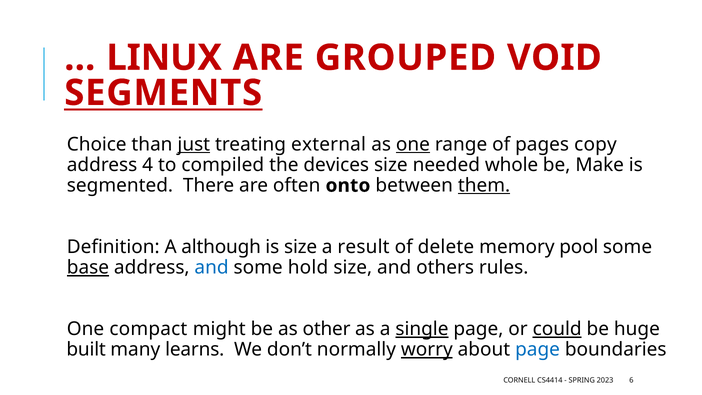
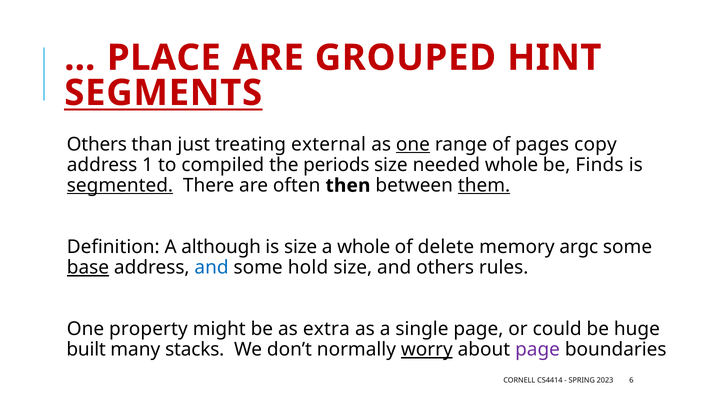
LINUX: LINUX -> PLACE
VOID: VOID -> HINT
Choice at (97, 144): Choice -> Others
just underline: present -> none
4: 4 -> 1
devices: devices -> periods
Make: Make -> Finds
segmented underline: none -> present
onto: onto -> then
a result: result -> whole
pool: pool -> argc
compact: compact -> property
other: other -> extra
single underline: present -> none
could underline: present -> none
learns: learns -> stacks
page at (538, 350) colour: blue -> purple
